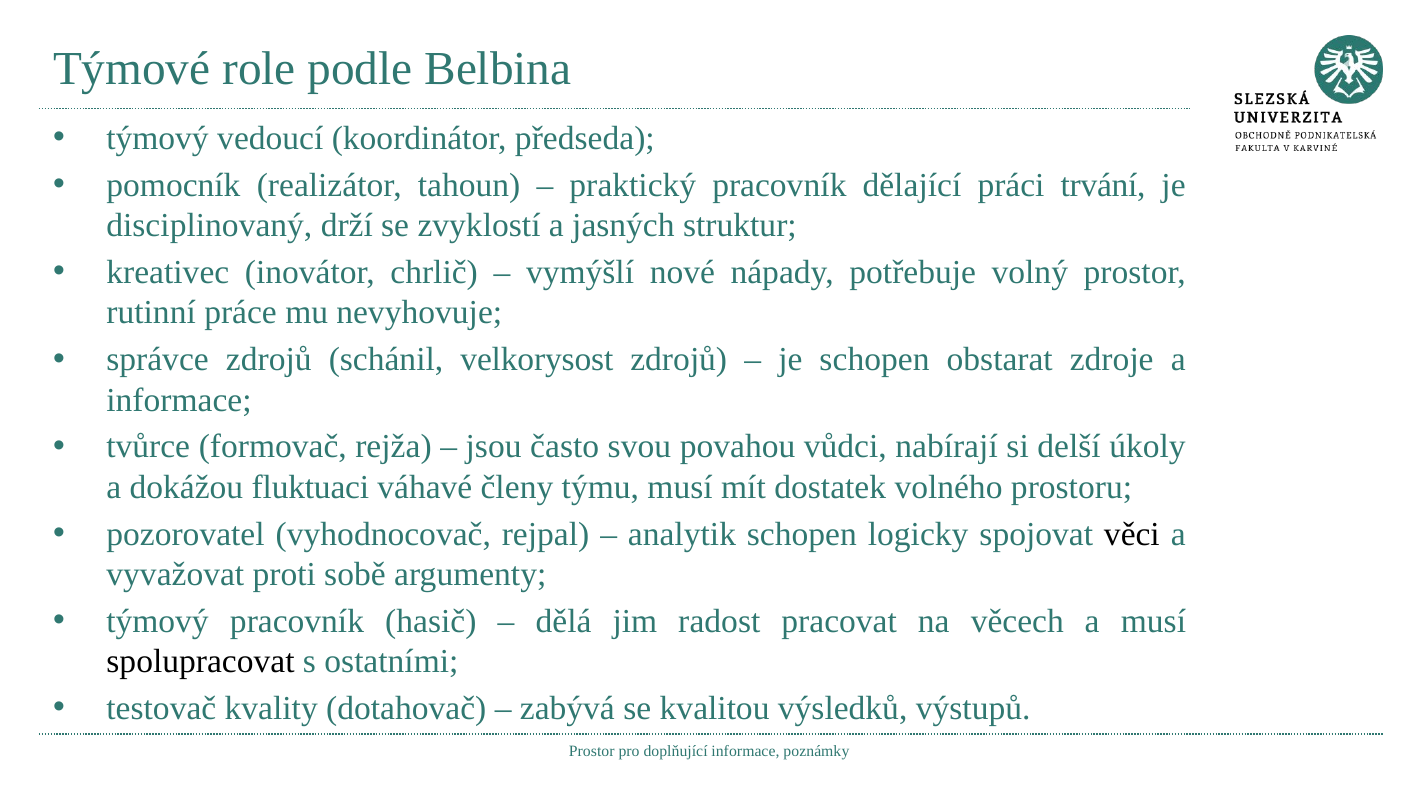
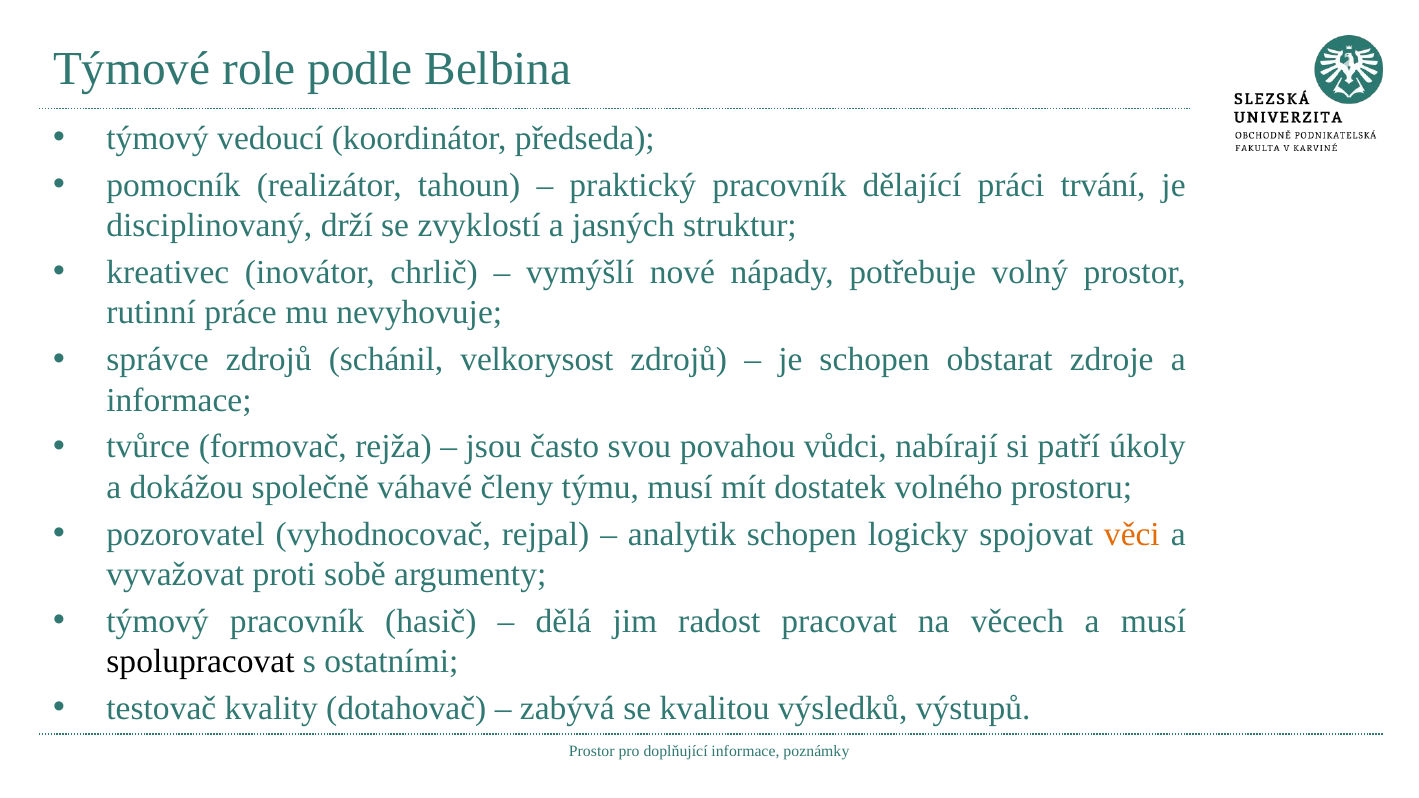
delší: delší -> patří
fluktuaci: fluktuaci -> společně
věci colour: black -> orange
